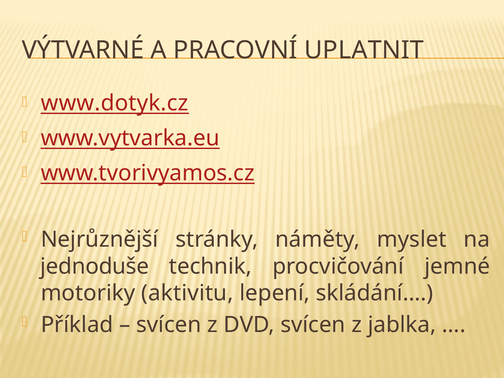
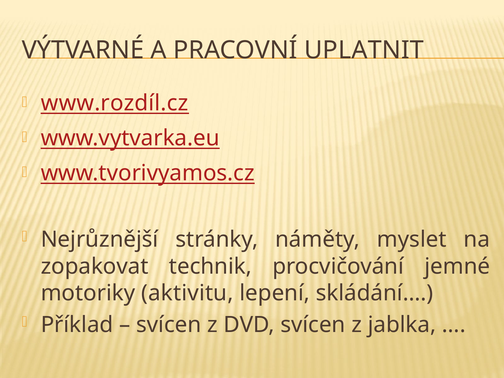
www.dotyk.cz: www.dotyk.cz -> www.rozdíl.cz
jednoduše: jednoduše -> zopakovat
